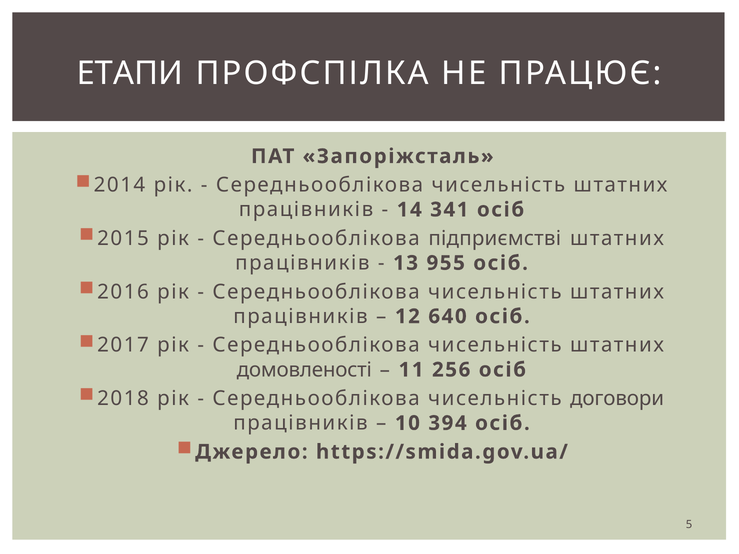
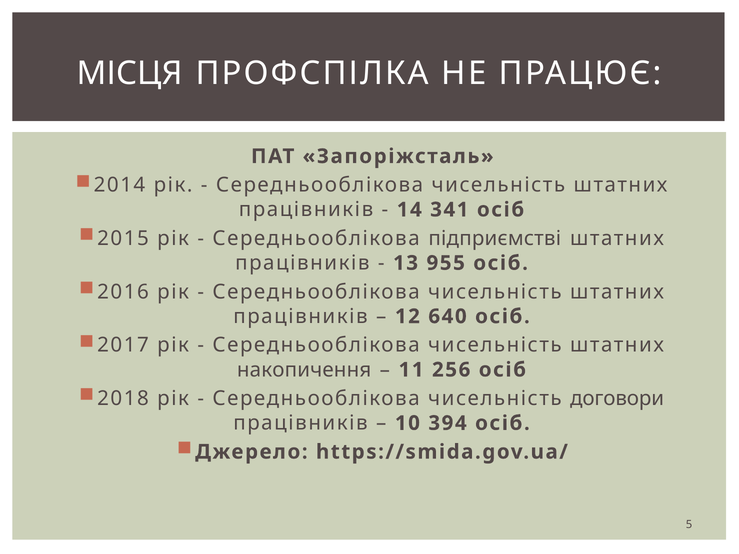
ЕТАПИ: ЕТАПИ -> МІСЦЯ
домовленості: домовленості -> накопичення
